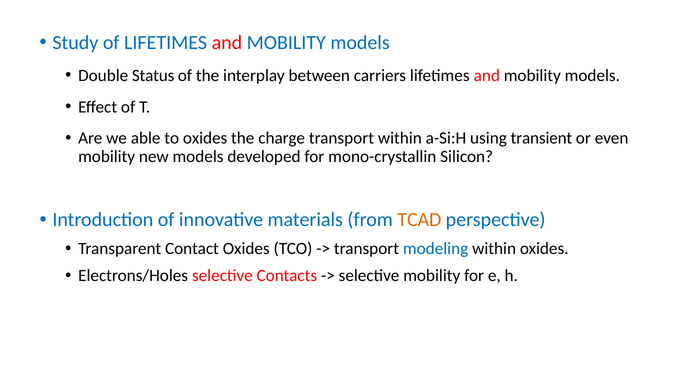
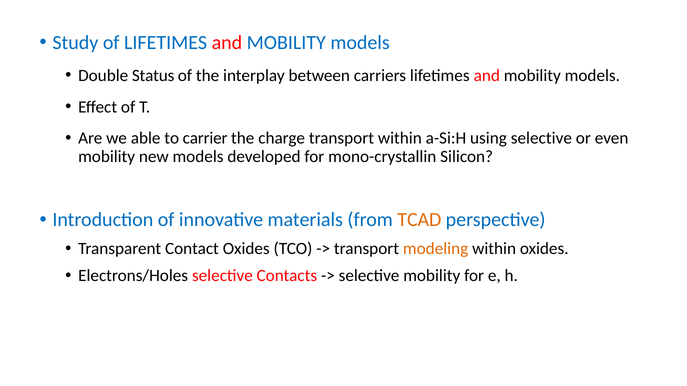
to oxides: oxides -> carrier
using transient: transient -> selective
modeling colour: blue -> orange
